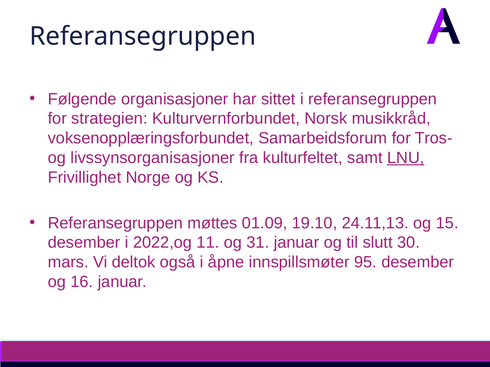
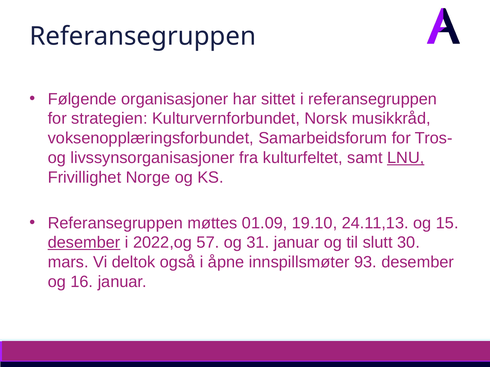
desember at (84, 243) underline: none -> present
11: 11 -> 57
95: 95 -> 93
